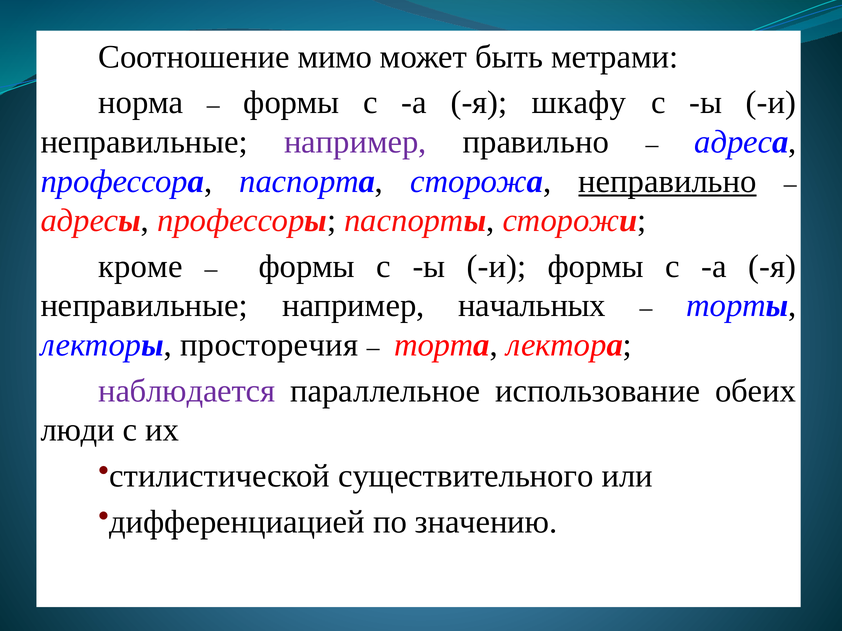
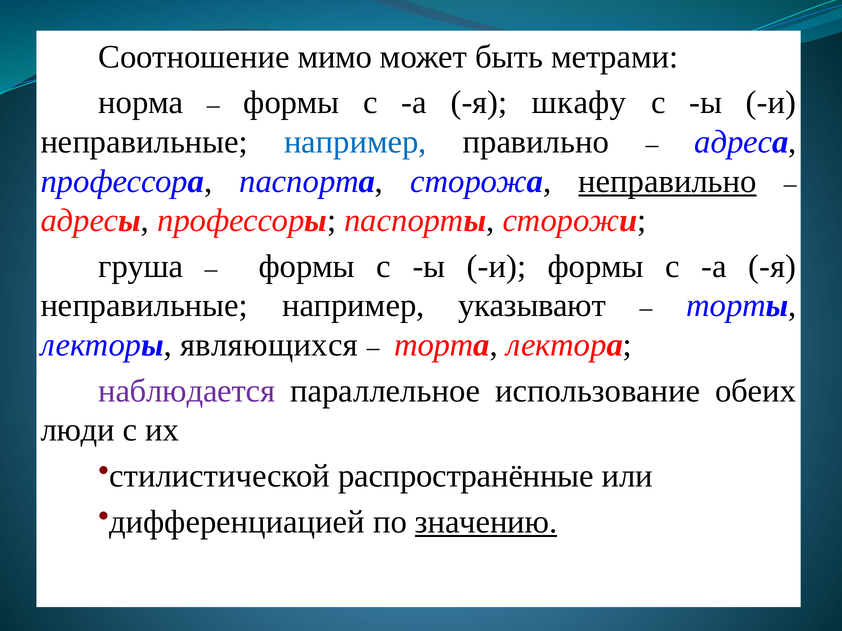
например at (355, 142) colour: purple -> blue
кроме: кроме -> груша
начальных: начальных -> указывают
просторечия: просторечия -> являющихся
существительного: существительного -> распространённые
значению underline: none -> present
